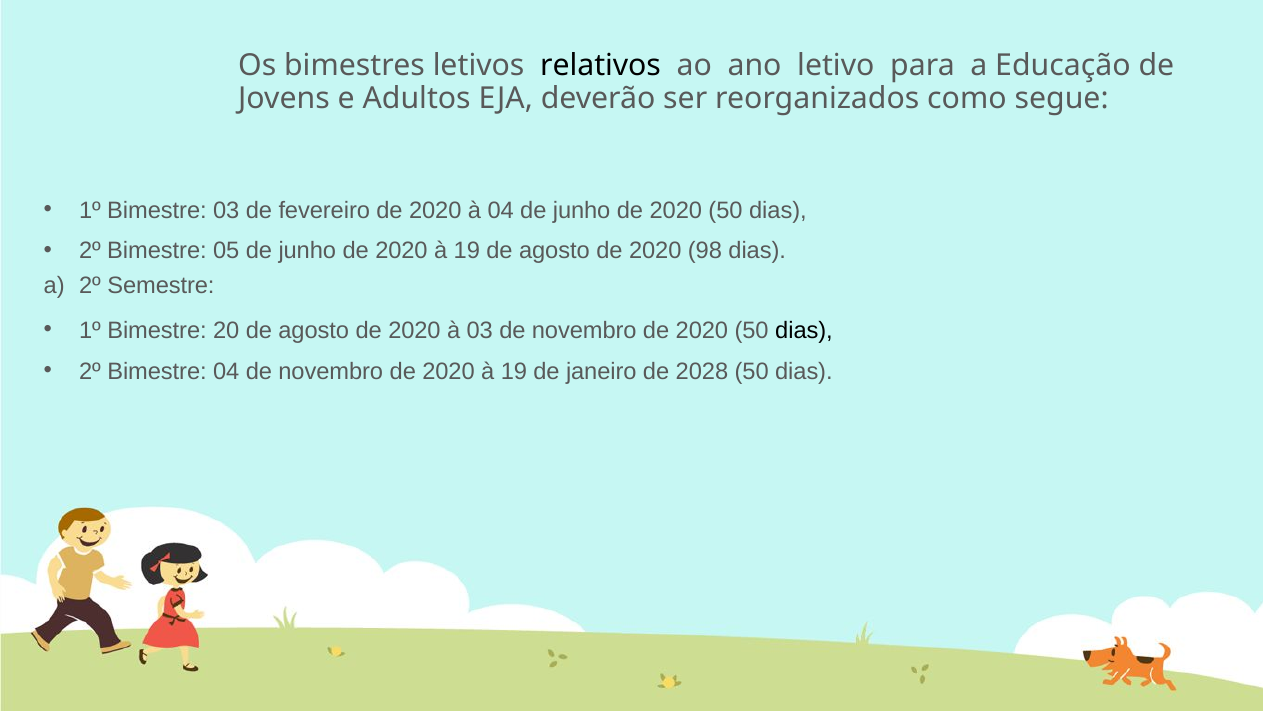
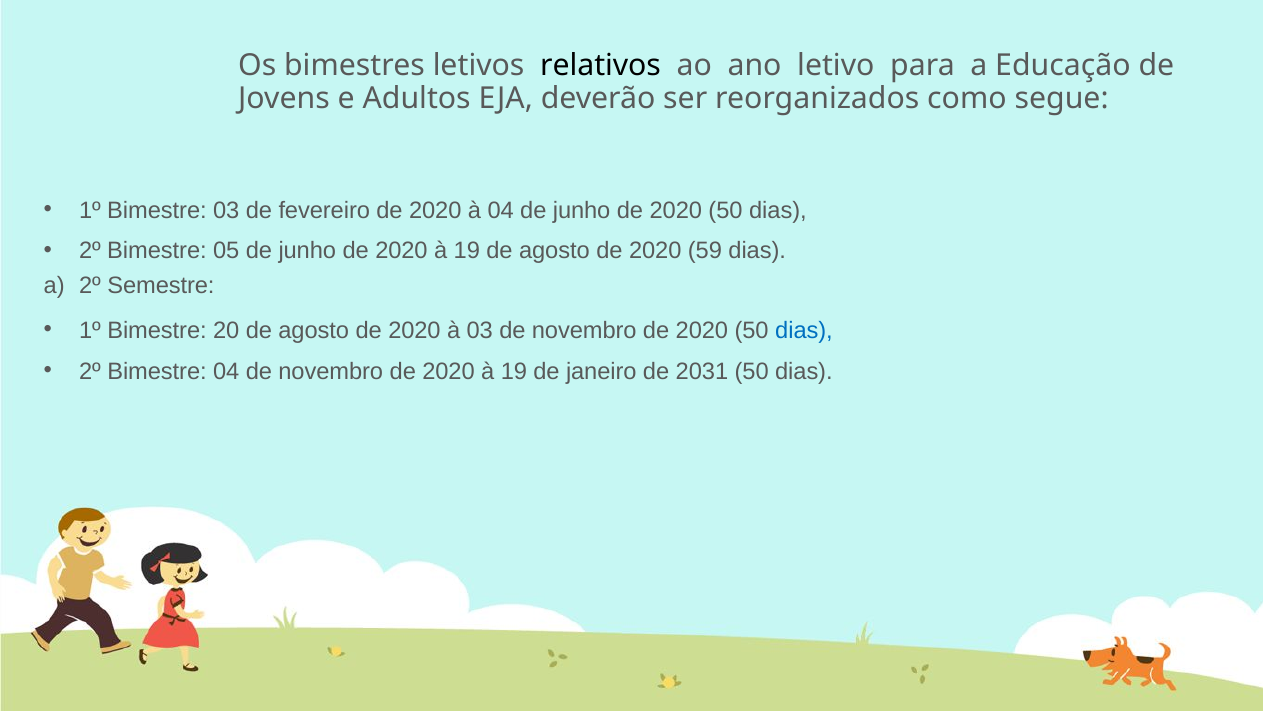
98: 98 -> 59
dias at (804, 330) colour: black -> blue
2028: 2028 -> 2031
